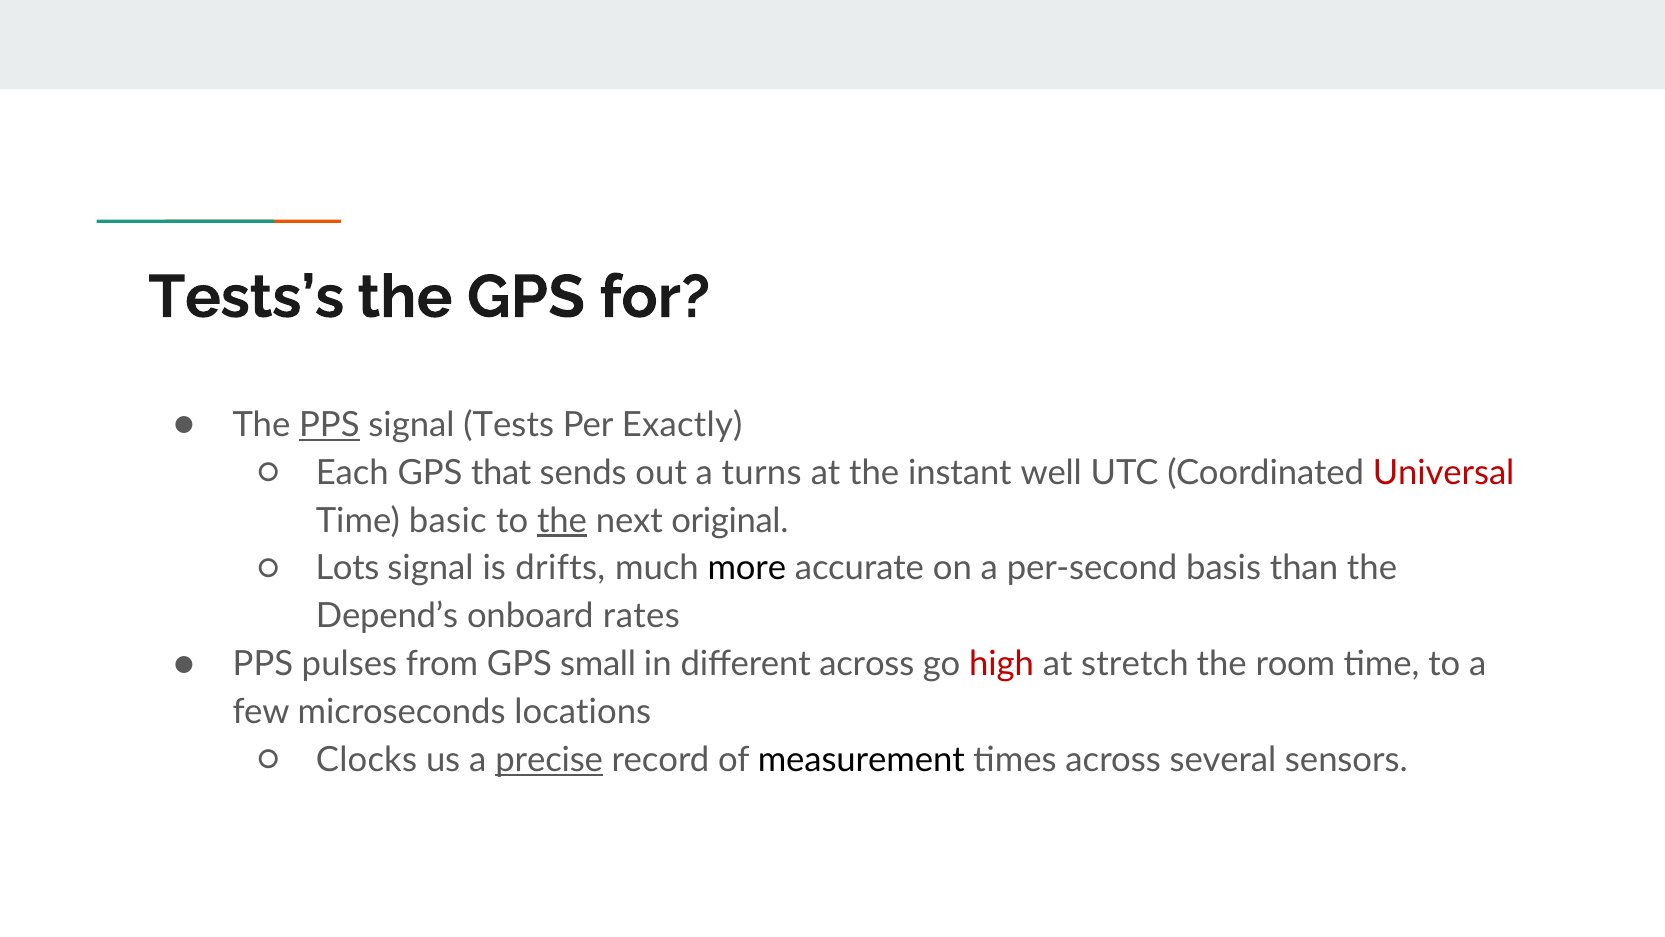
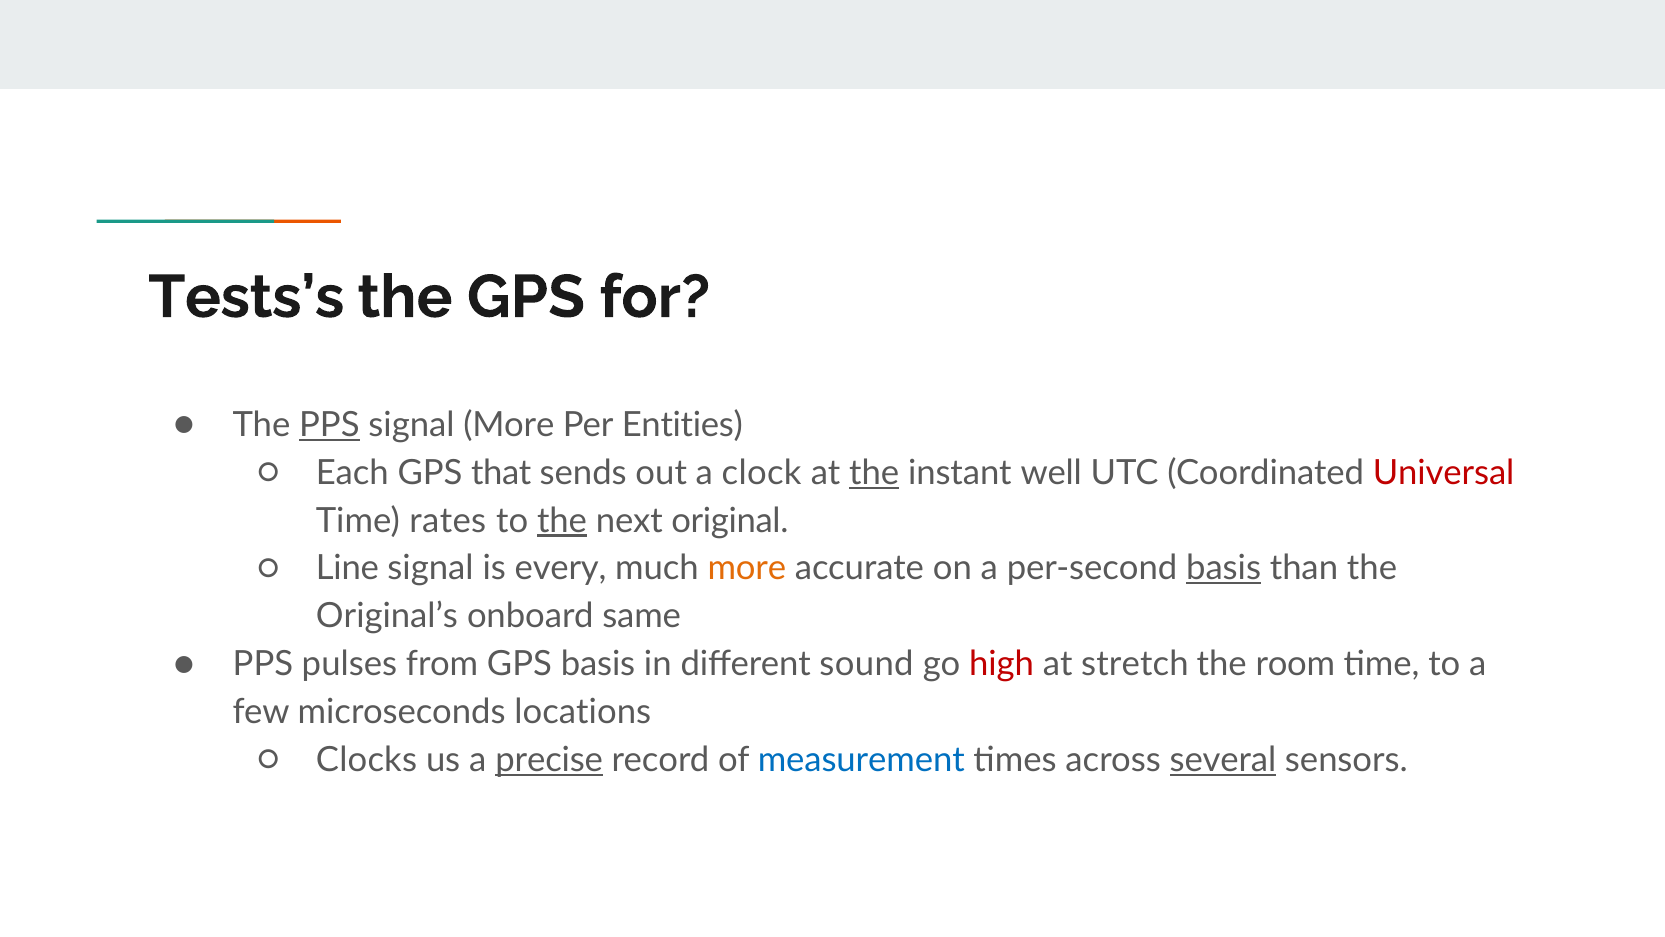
signal Tests: Tests -> More
Exactly: Exactly -> Entities
turns: turns -> clock
the at (874, 473) underline: none -> present
basic: basic -> rates
Lots: Lots -> Line
drifts: drifts -> every
more at (747, 568) colour: black -> orange
basis at (1224, 568) underline: none -> present
Depend’s: Depend’s -> Original’s
rates: rates -> same
GPS small: small -> basis
different across: across -> sound
measurement colour: black -> blue
several underline: none -> present
